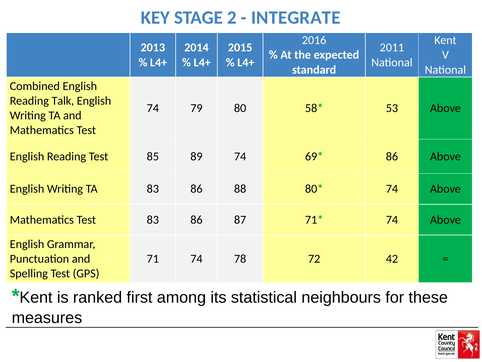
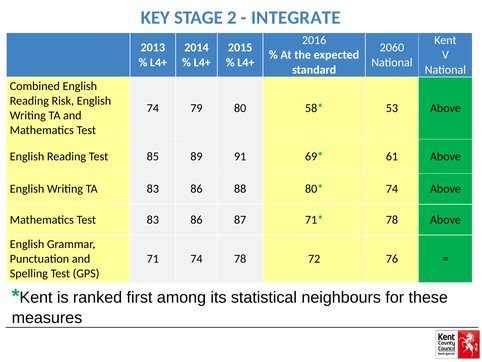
2011: 2011 -> 2060
Talk: Talk -> Risk
89 74: 74 -> 91
86 at (392, 156): 86 -> 61
74 at (392, 219): 74 -> 78
42: 42 -> 76
